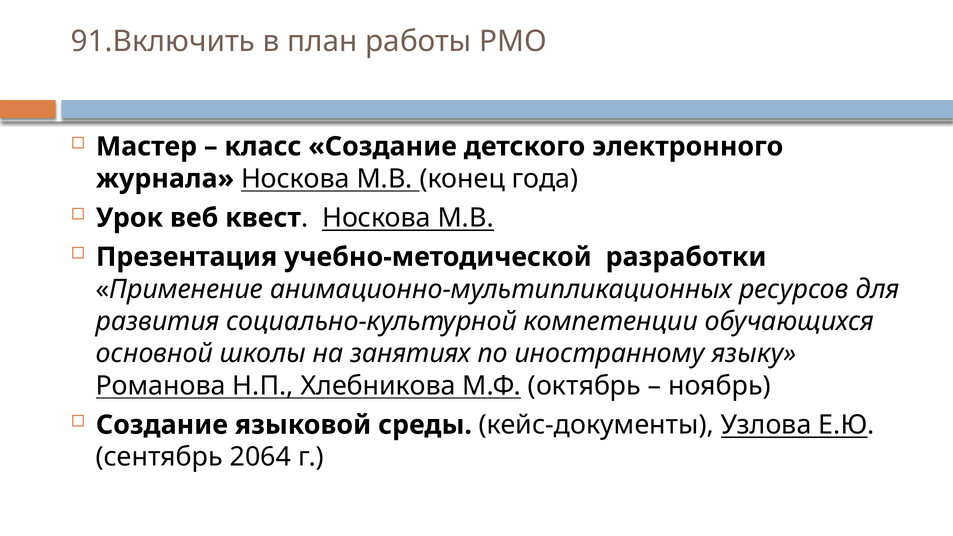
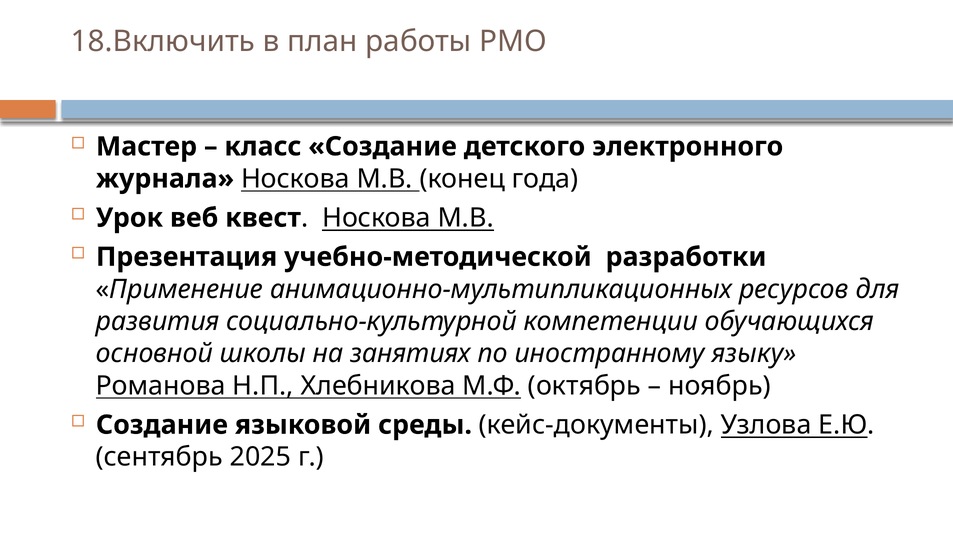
91.Включить: 91.Включить -> 18.Включить
2064: 2064 -> 2025
